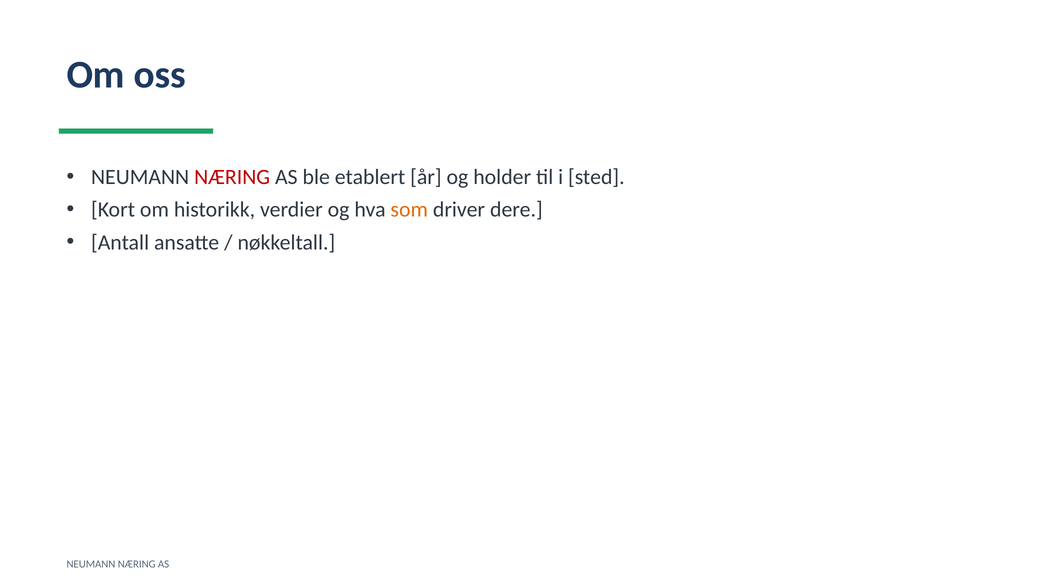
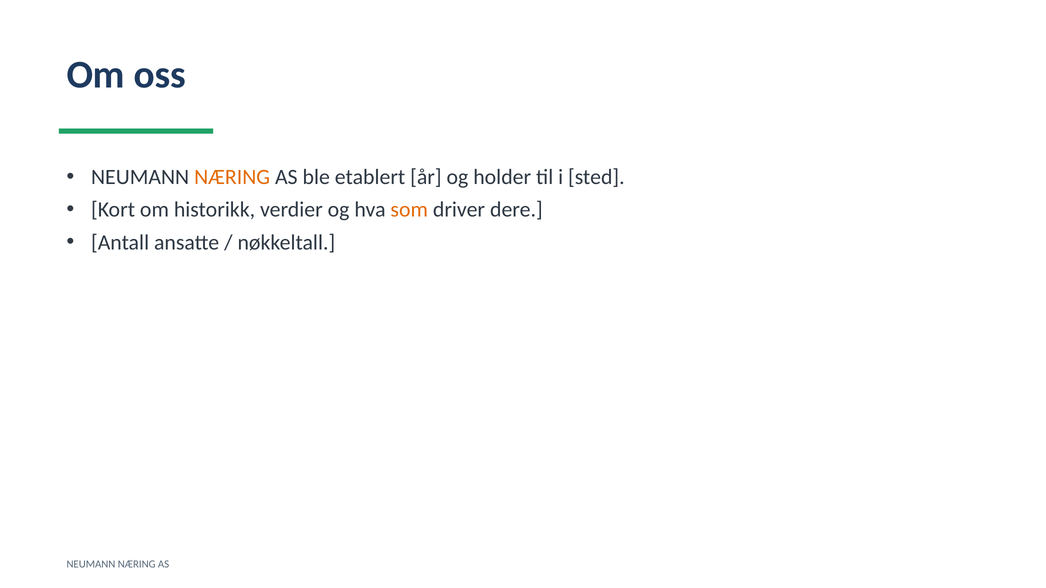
NÆRING at (232, 177) colour: red -> orange
